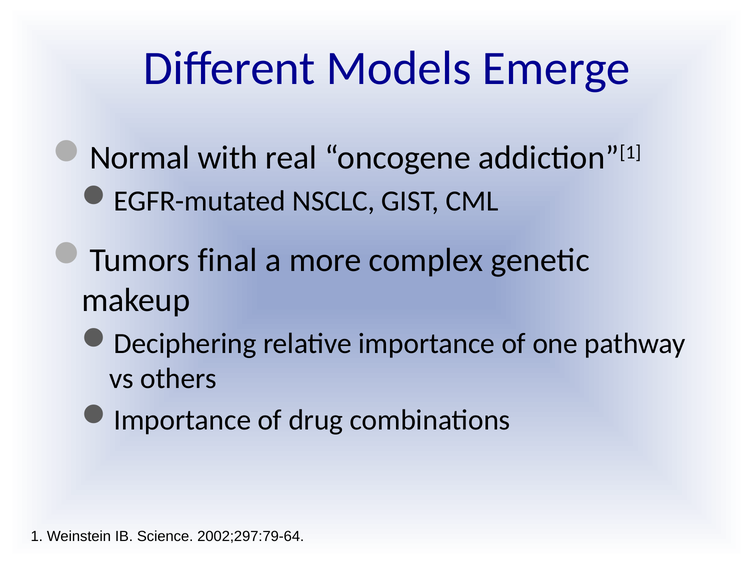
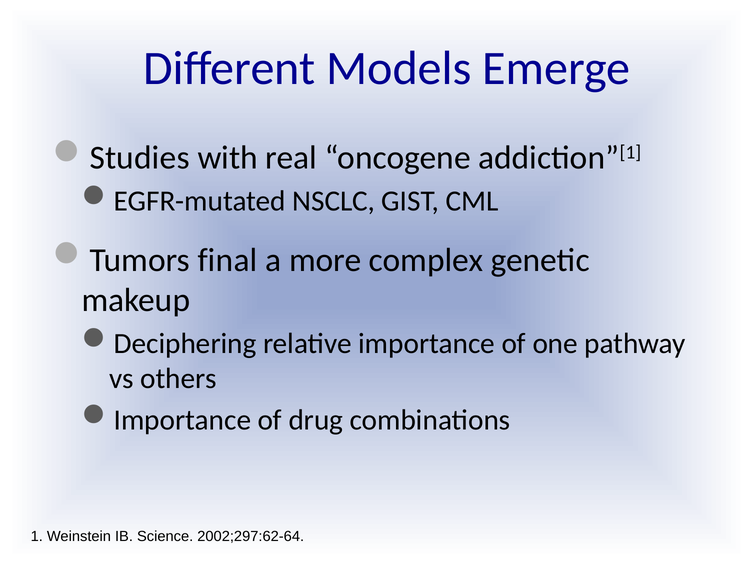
Normal: Normal -> Studies
2002;297:79-64: 2002;297:79-64 -> 2002;297:62-64
